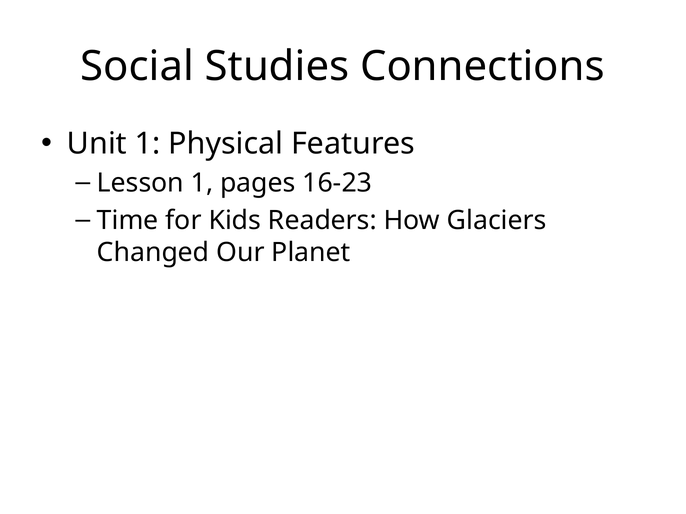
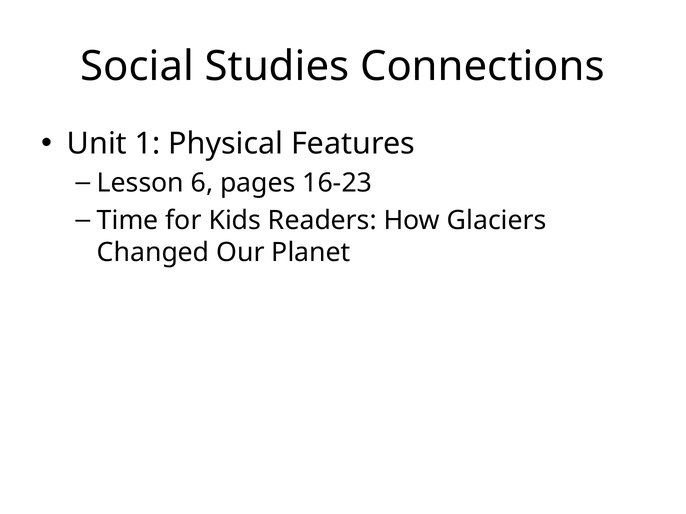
Lesson 1: 1 -> 6
